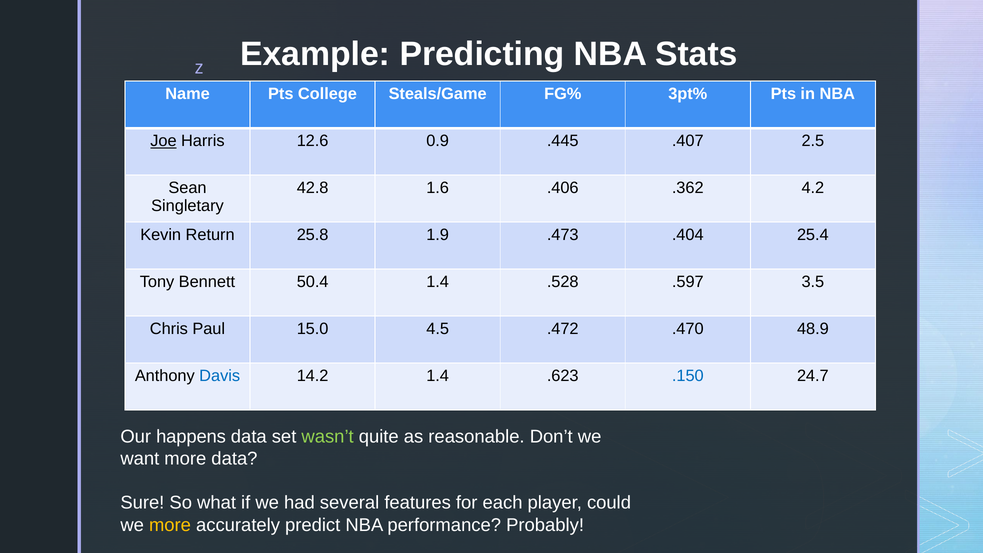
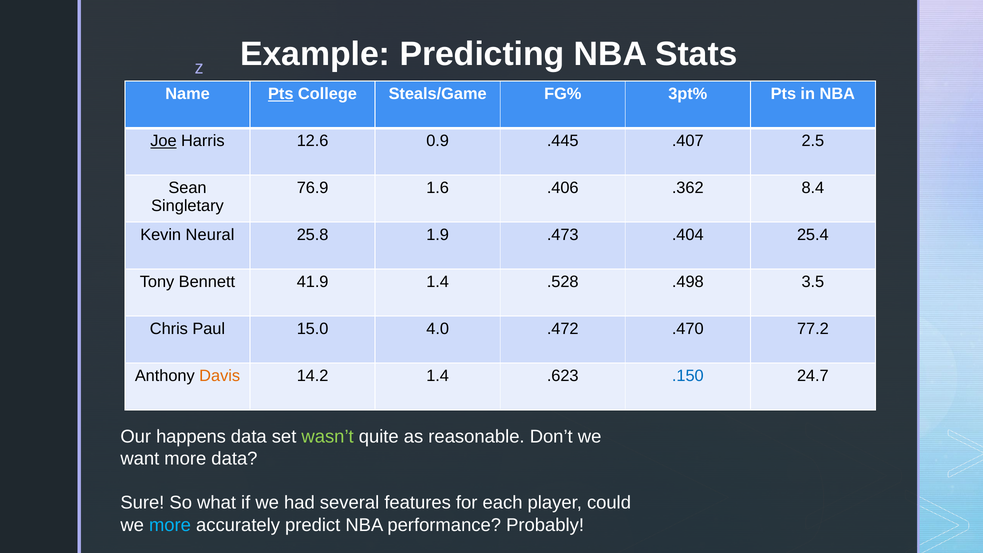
Pts at (281, 94) underline: none -> present
42.8: 42.8 -> 76.9
4.2: 4.2 -> 8.4
Return: Return -> Neural
50.4: 50.4 -> 41.9
.597: .597 -> .498
4.5: 4.5 -> 4.0
48.9: 48.9 -> 77.2
Davis colour: blue -> orange
more at (170, 525) colour: yellow -> light blue
